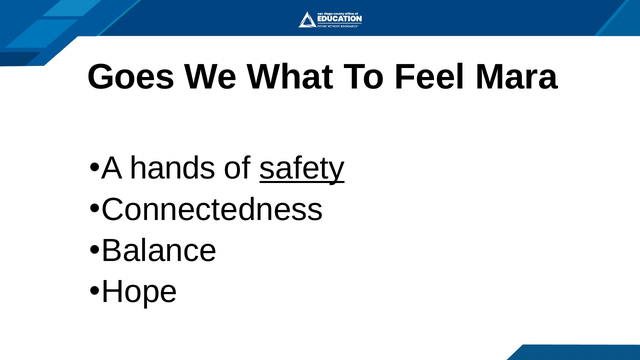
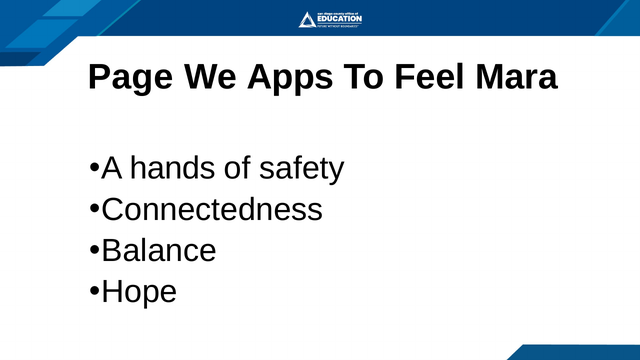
Goes: Goes -> Page
What: What -> Apps
safety underline: present -> none
